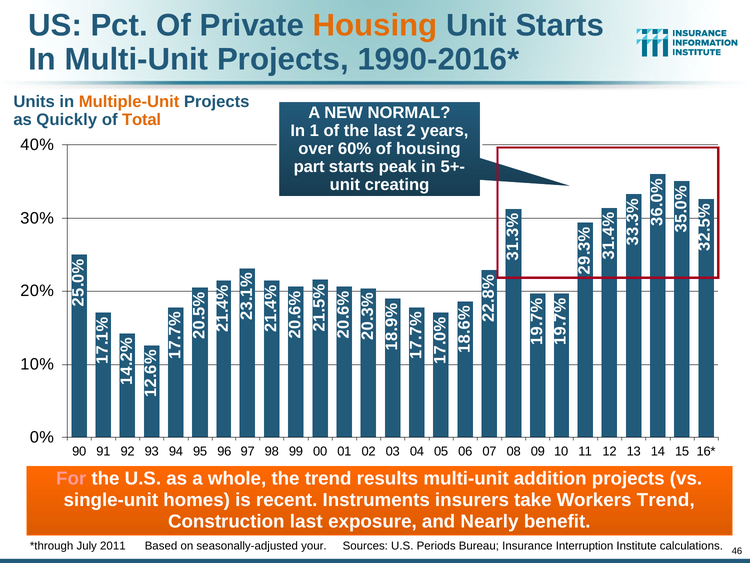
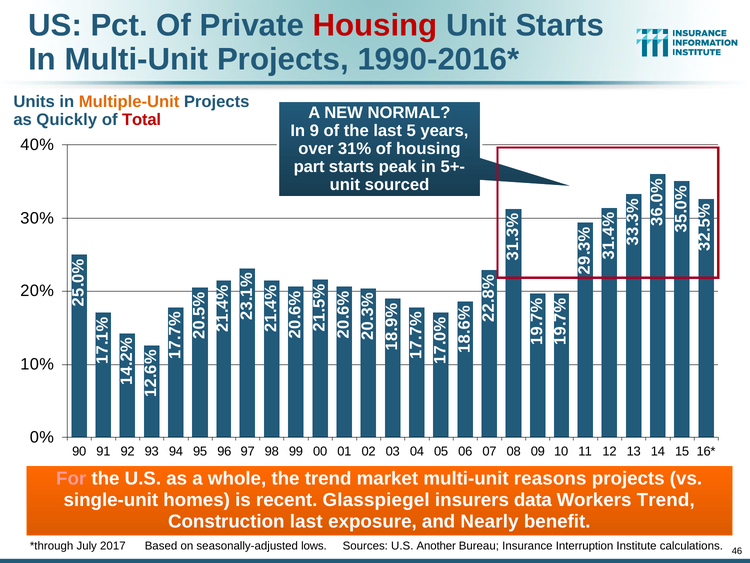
Housing at (375, 26) colour: orange -> red
Total colour: orange -> red
In 1: 1 -> 9
last 2: 2 -> 5
60%: 60% -> 31%
creating: creating -> sourced
results: results -> market
addition: addition -> reasons
Instruments: Instruments -> Glasspiegel
take: take -> data
2011: 2011 -> 2017
your: your -> lows
Periods: Periods -> Another
